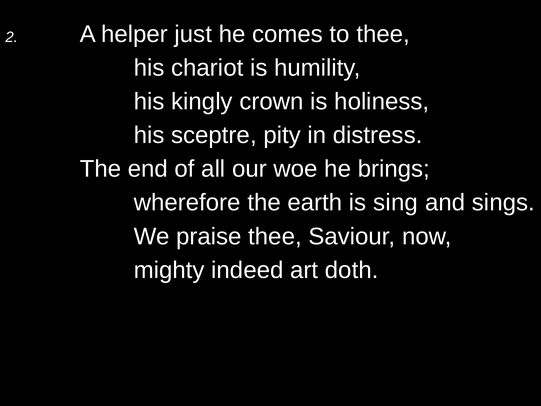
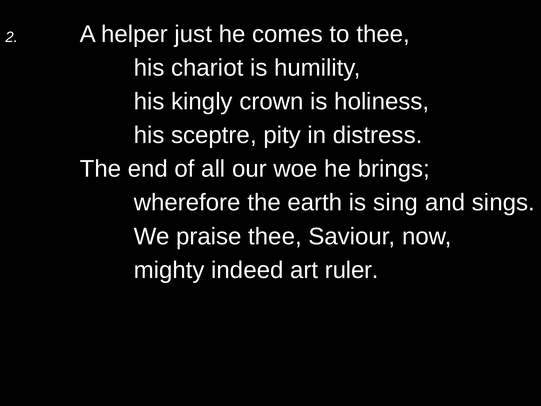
doth: doth -> ruler
